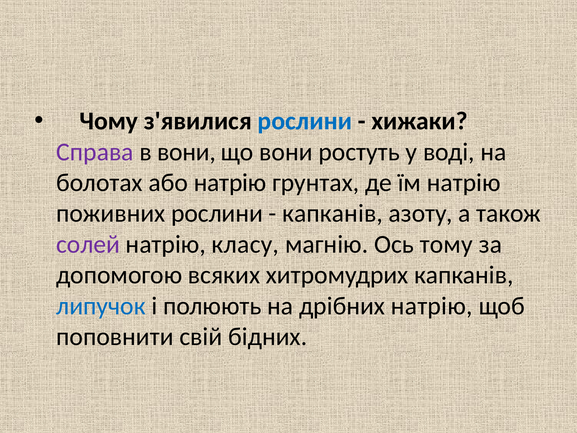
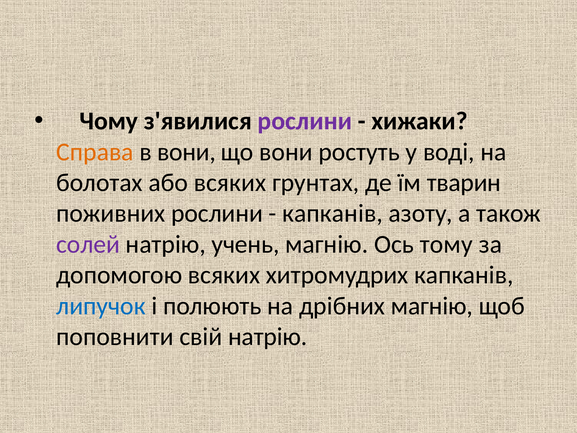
рослини at (305, 121) colour: blue -> purple
Справа colour: purple -> orange
або натрію: натрію -> всяких
їм натрію: натрію -> тварин
класу: класу -> учень
дрібних натрію: натрію -> магнію
свій бідних: бідних -> натрію
